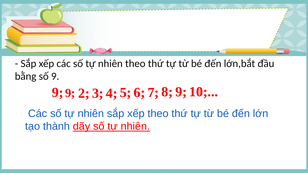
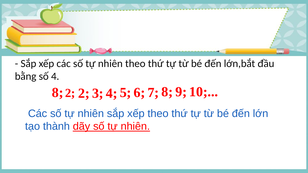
số 9: 9 -> 4
9 at (58, 93): 9 -> 8
9 at (70, 93): 9 -> 2
